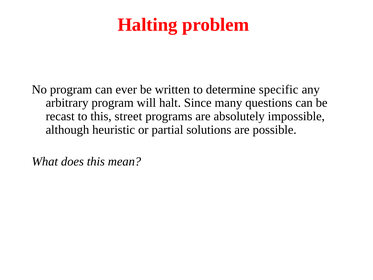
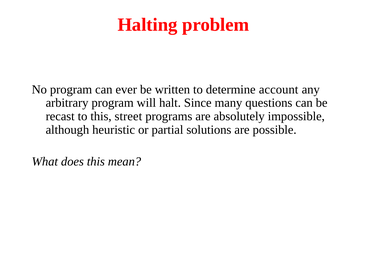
specific: specific -> account
